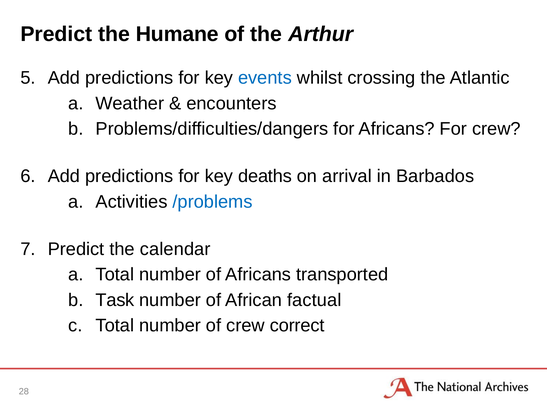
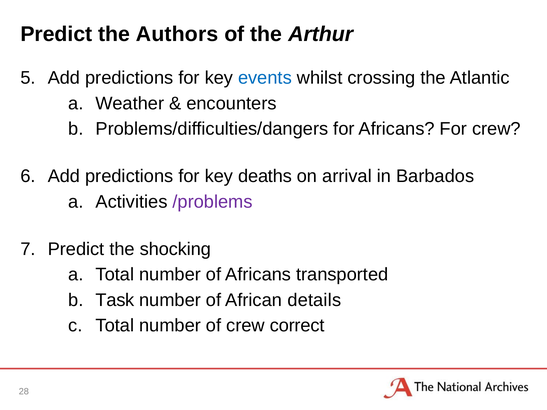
Humane: Humane -> Authors
/problems colour: blue -> purple
calendar: calendar -> shocking
factual: factual -> details
